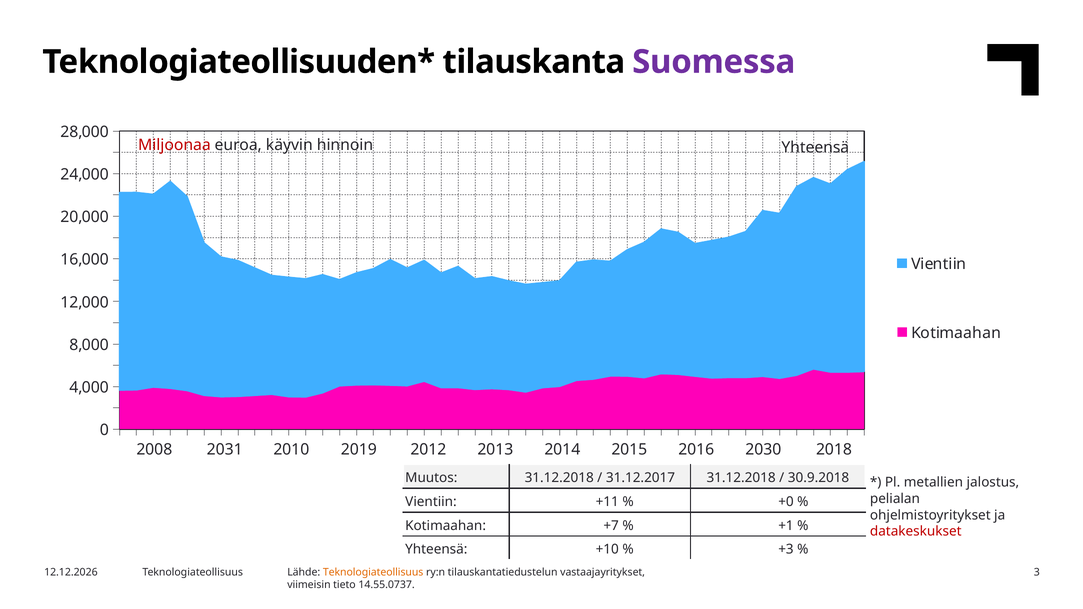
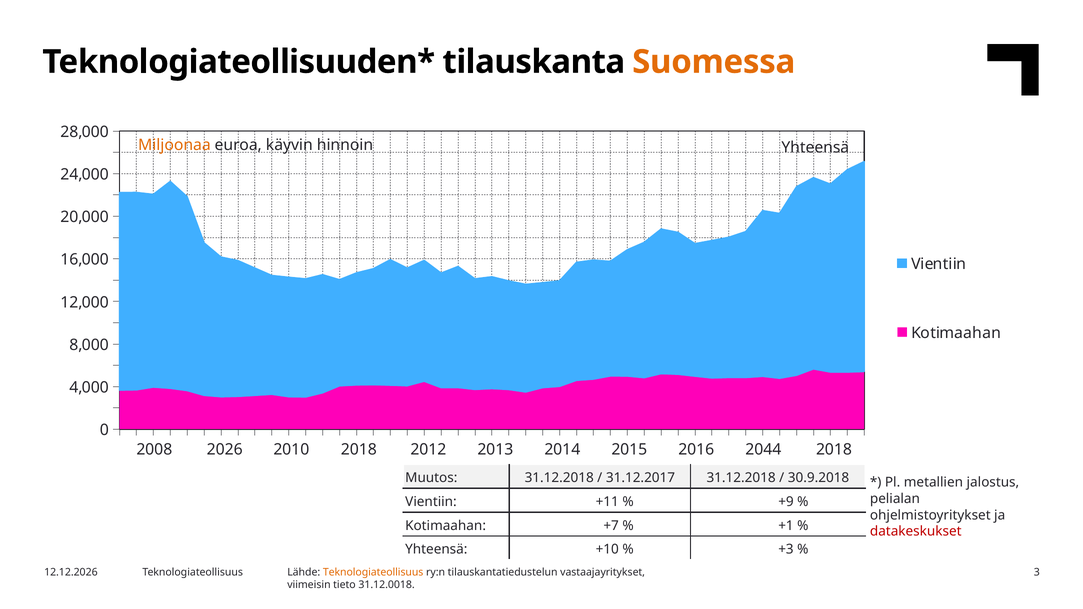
Suomessa colour: purple -> orange
Miljoonaa colour: red -> orange
2031: 2031 -> 2026
2010 2019: 2019 -> 2018
2030: 2030 -> 2044
+0: +0 -> +9
14.55.0737: 14.55.0737 -> 31.12.0018
